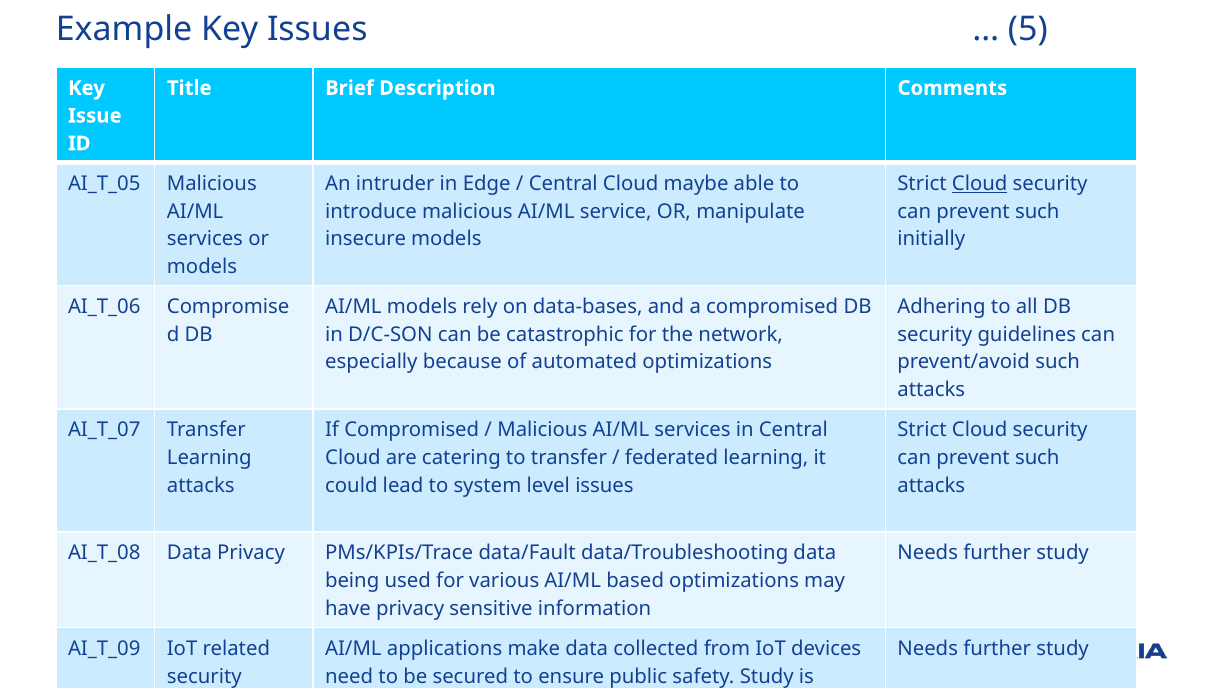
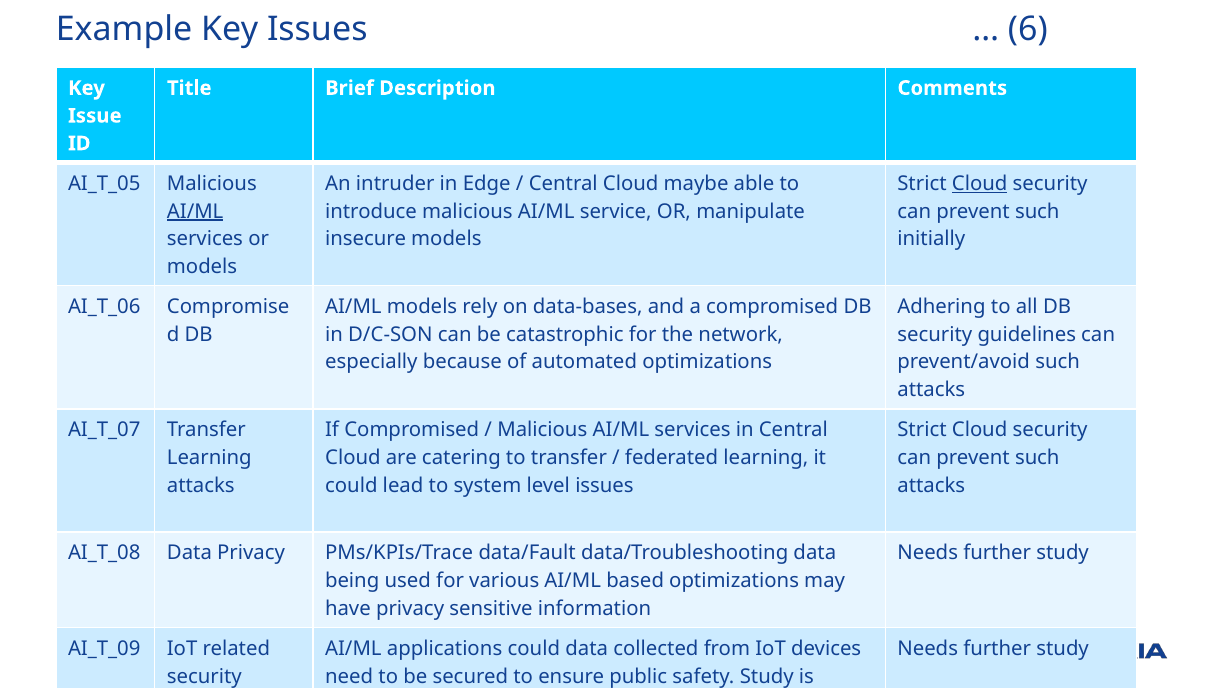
5: 5 -> 6
AI/ML at (195, 211) underline: none -> present
applications make: make -> could
